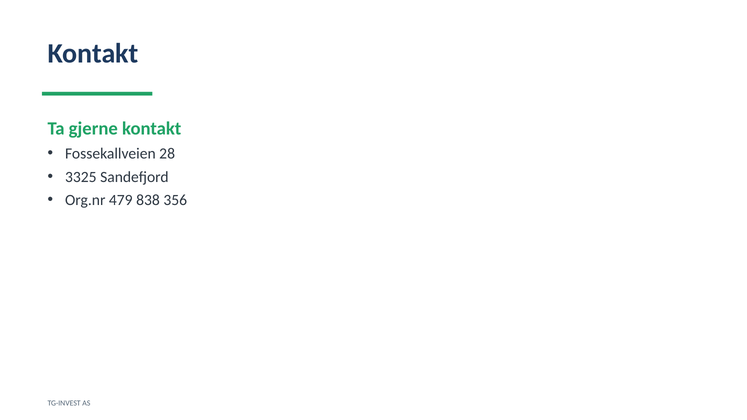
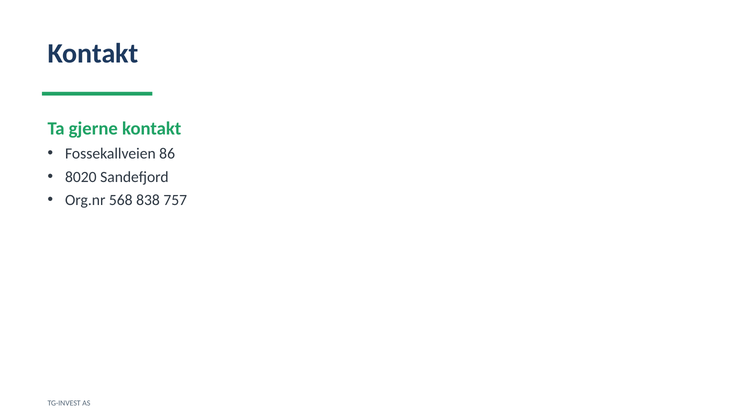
28: 28 -> 86
3325: 3325 -> 8020
479: 479 -> 568
356: 356 -> 757
